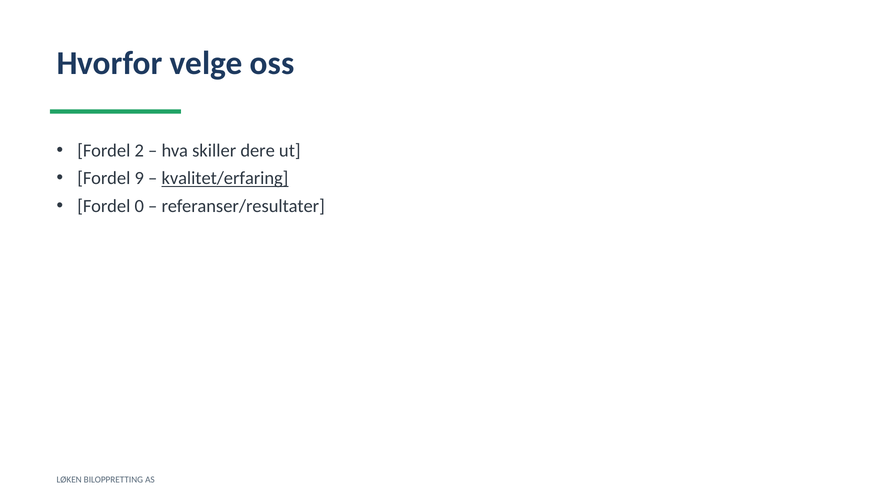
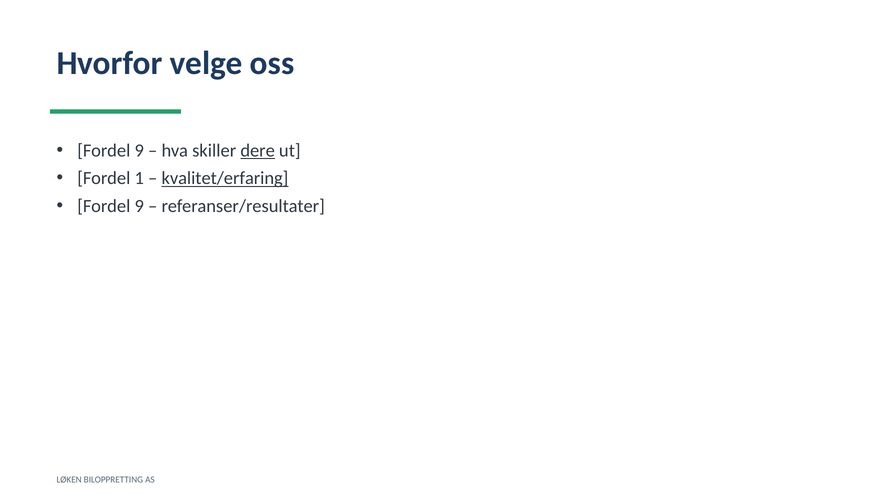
2 at (139, 150): 2 -> 9
dere underline: none -> present
9: 9 -> 1
0 at (139, 206): 0 -> 9
